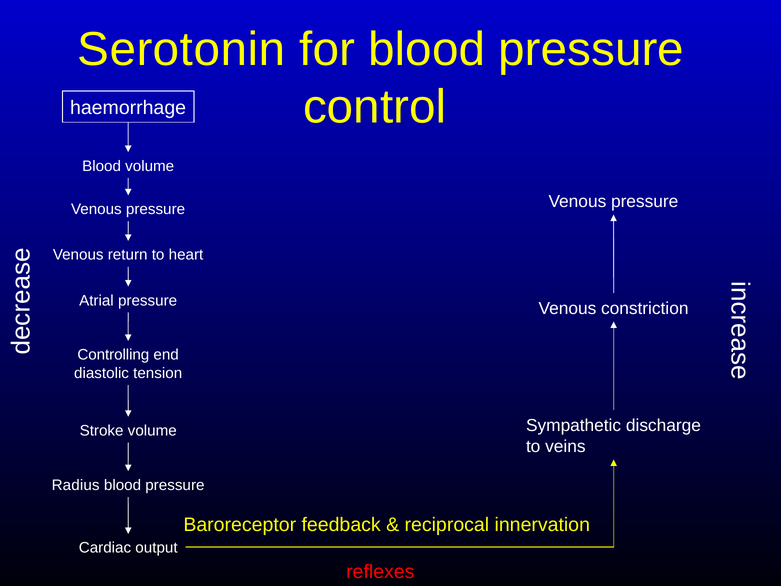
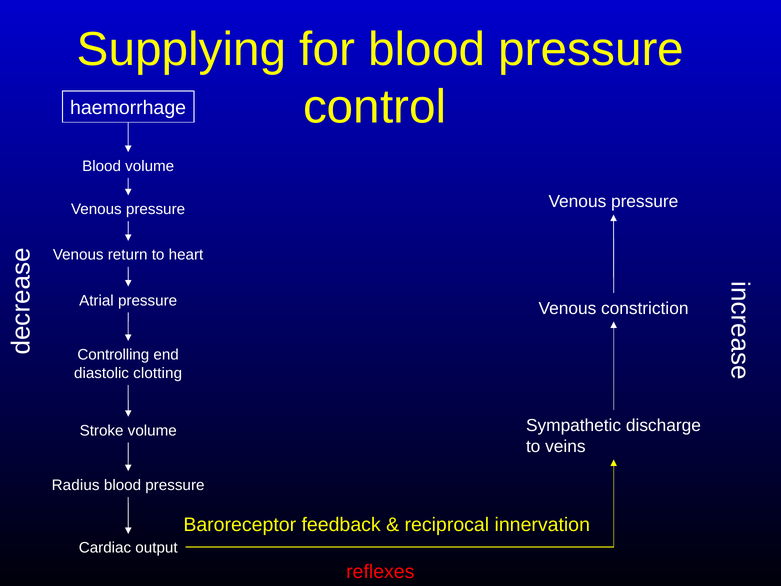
Serotonin: Serotonin -> Supplying
tension: tension -> clotting
